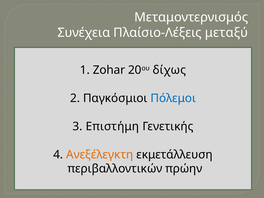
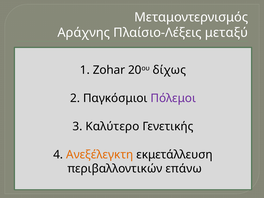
Συνέχεια: Συνέχεια -> Αράχνης
Πόλεμοι colour: blue -> purple
Επιστήμη: Επιστήμη -> Καλύτερο
πρώην: πρώην -> επάνω
